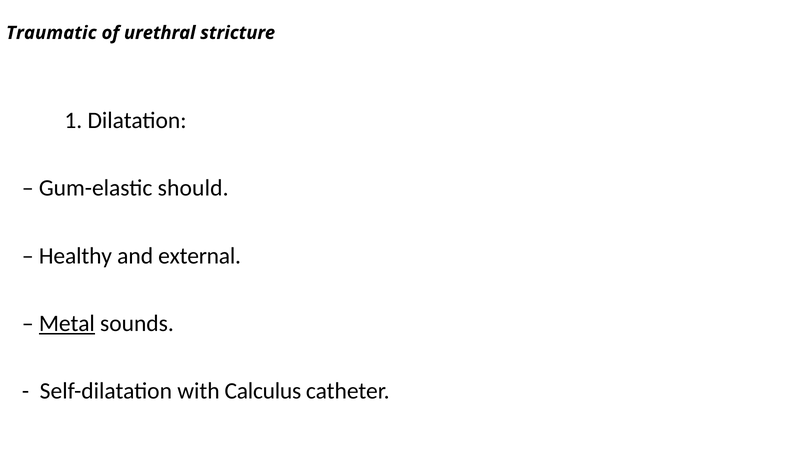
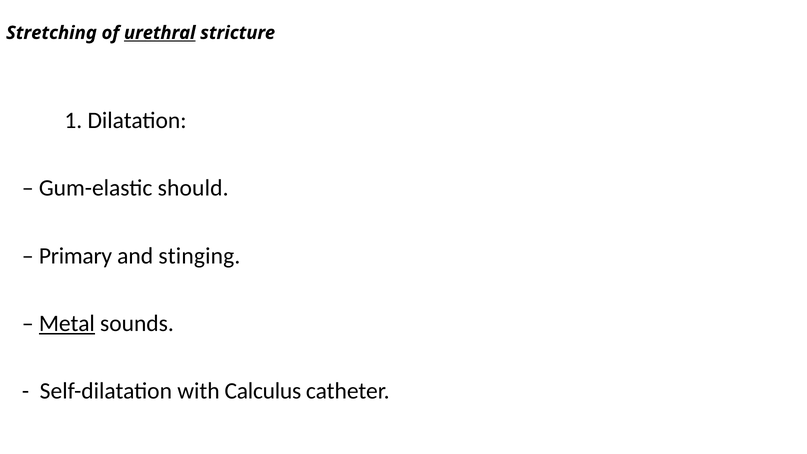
Traumatic: Traumatic -> Stretching
urethral underline: none -> present
Healthy: Healthy -> Primary
external: external -> stinging
